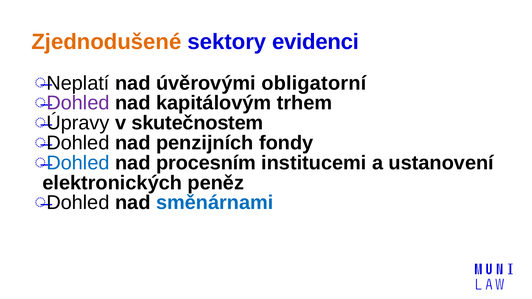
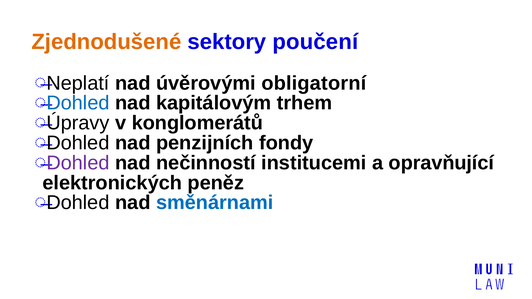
evidenci: evidenci -> poučení
Dohled at (78, 103) colour: purple -> blue
skutečnostem: skutečnostem -> konglomerátů
Dohled at (78, 163) colour: blue -> purple
procesním: procesním -> nečinností
ustanovení: ustanovení -> opravňující
